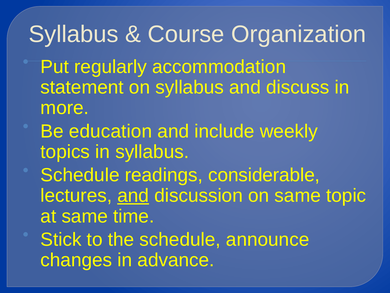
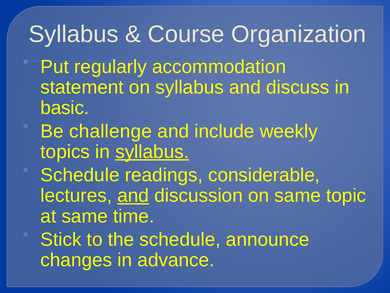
more: more -> basic
education: education -> challenge
syllabus at (152, 152) underline: none -> present
